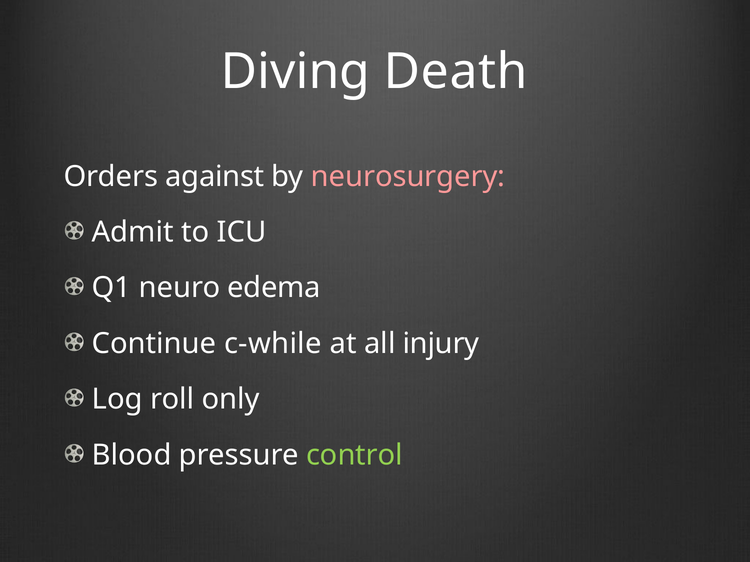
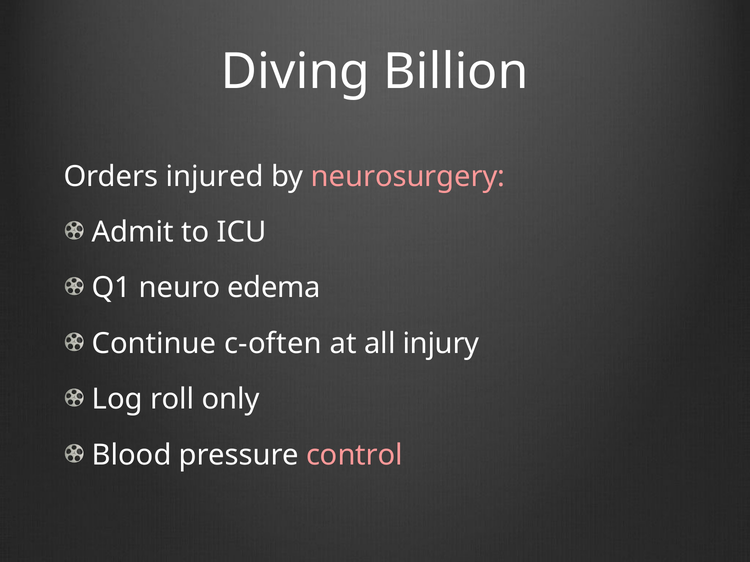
Death: Death -> Billion
against: against -> injured
c-while: c-while -> c-often
control colour: light green -> pink
